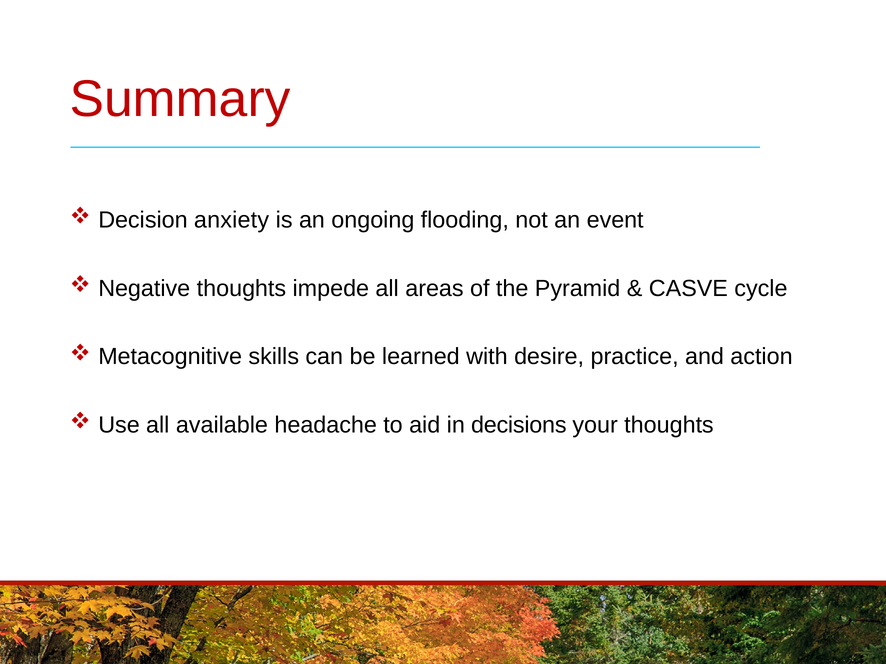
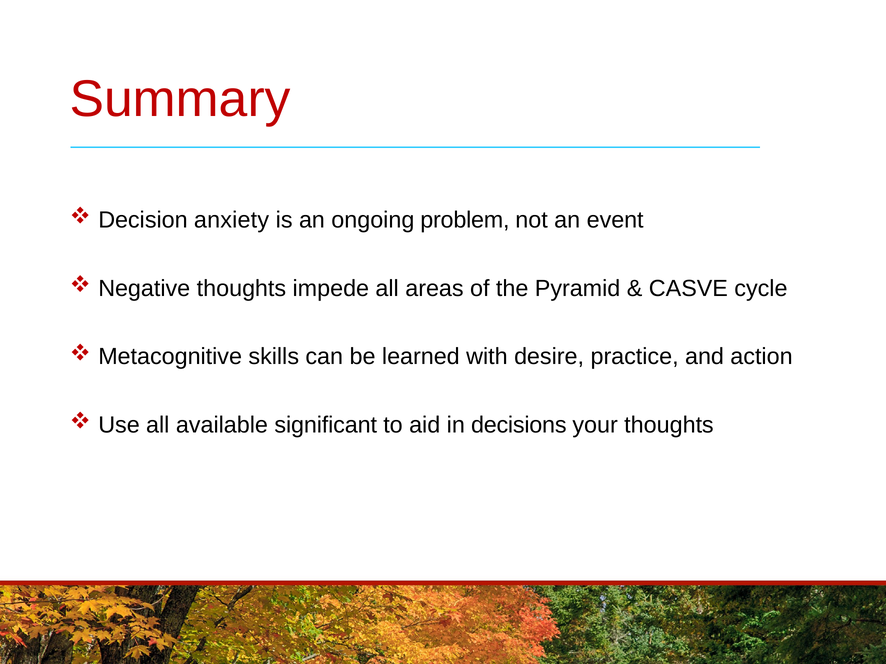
flooding: flooding -> problem
headache: headache -> significant
